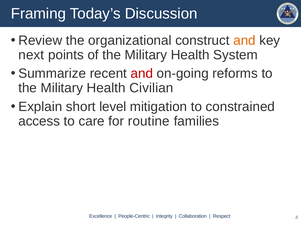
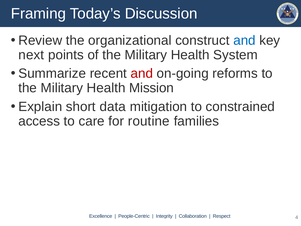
and at (244, 40) colour: orange -> blue
Civilian: Civilian -> Mission
level: level -> data
